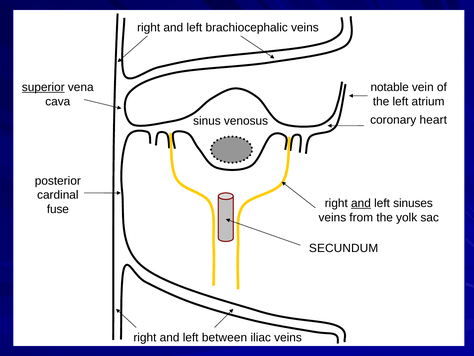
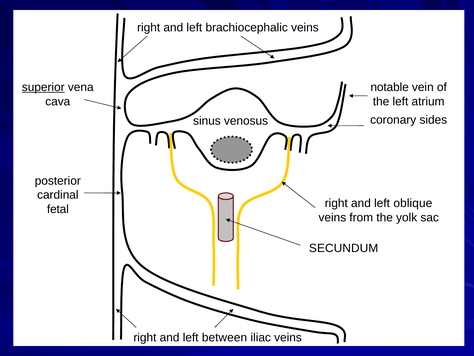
heart: heart -> sides
and at (361, 203) underline: present -> none
sinuses: sinuses -> oblique
fuse: fuse -> fetal
